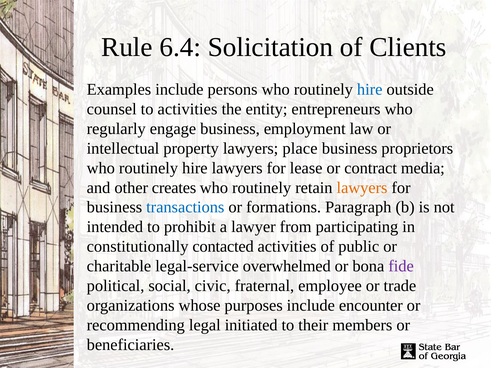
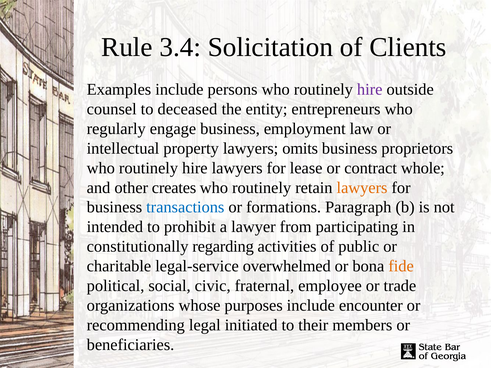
6.4: 6.4 -> 3.4
hire at (370, 90) colour: blue -> purple
to activities: activities -> deceased
place: place -> omits
media: media -> whole
contacted: contacted -> regarding
fide colour: purple -> orange
